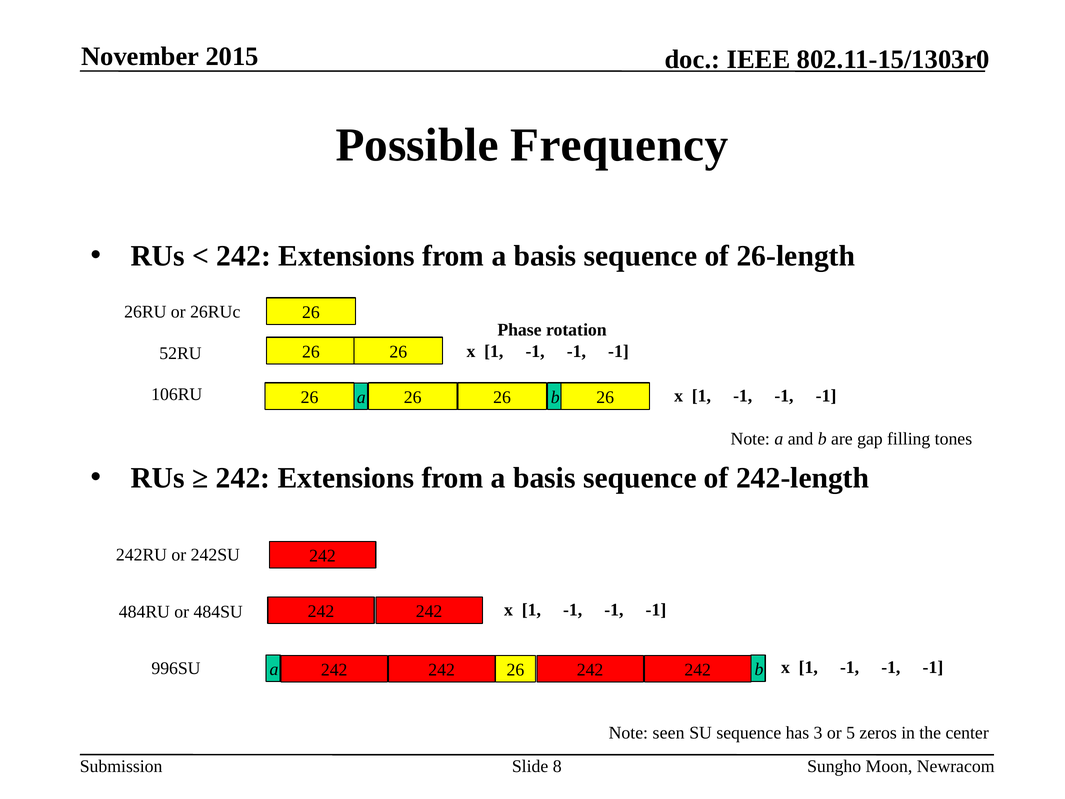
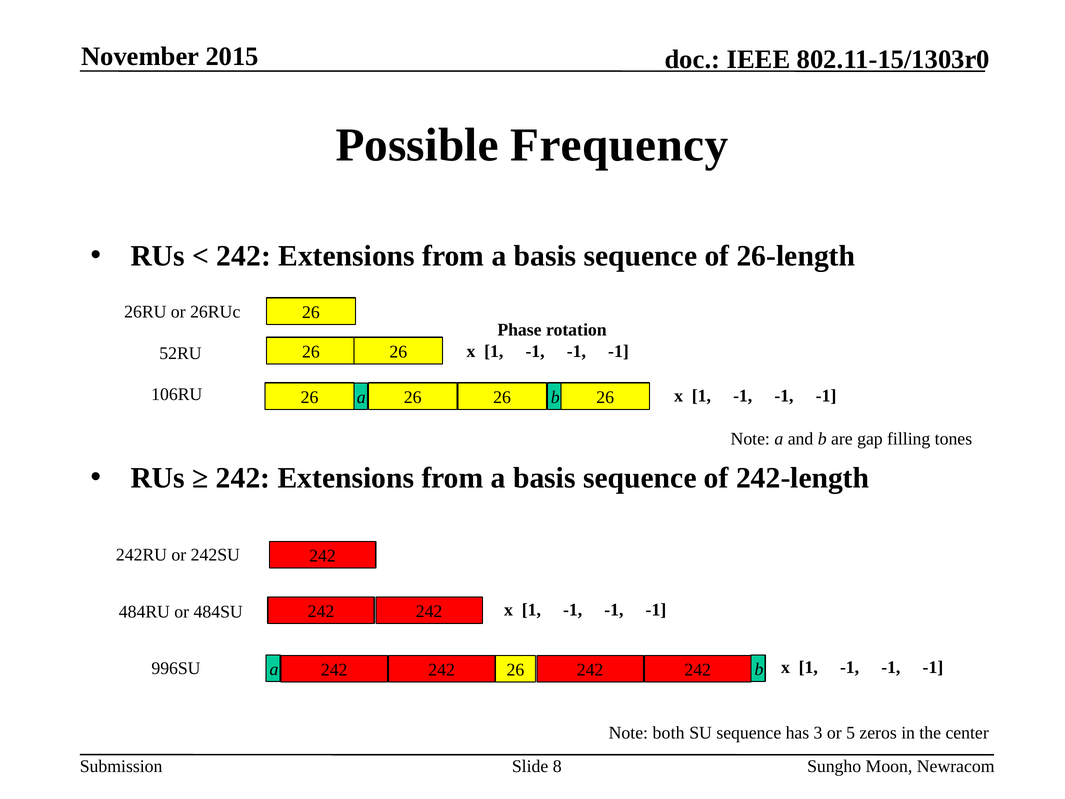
seen: seen -> both
